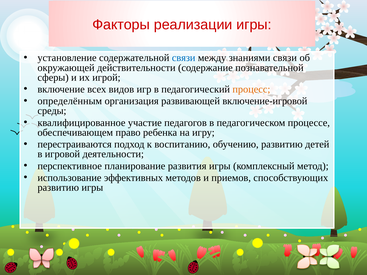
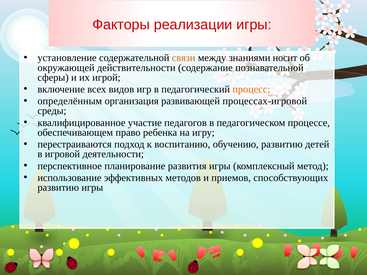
связи at (184, 58) colour: blue -> orange
знаниями связи: связи -> носит
включение-игровой: включение-игровой -> процессах-игровой
